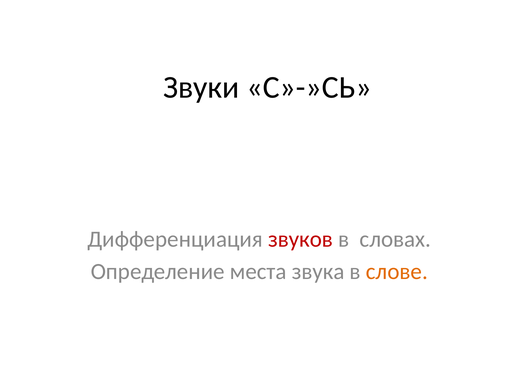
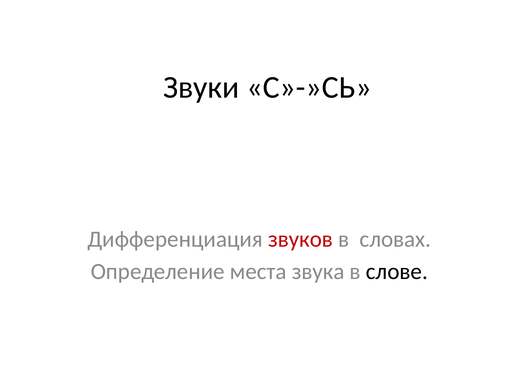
слове colour: orange -> black
